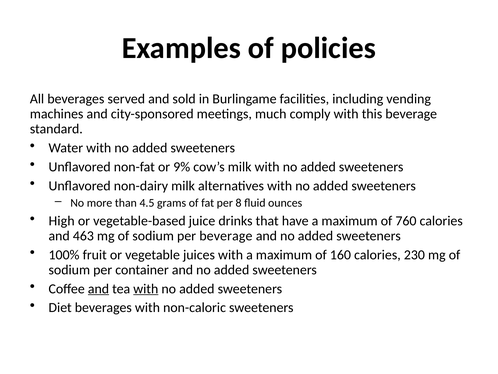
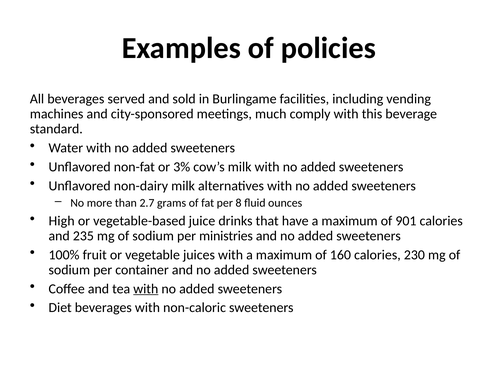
9%: 9% -> 3%
4.5: 4.5 -> 2.7
760: 760 -> 901
463: 463 -> 235
per beverage: beverage -> ministries
and at (98, 288) underline: present -> none
